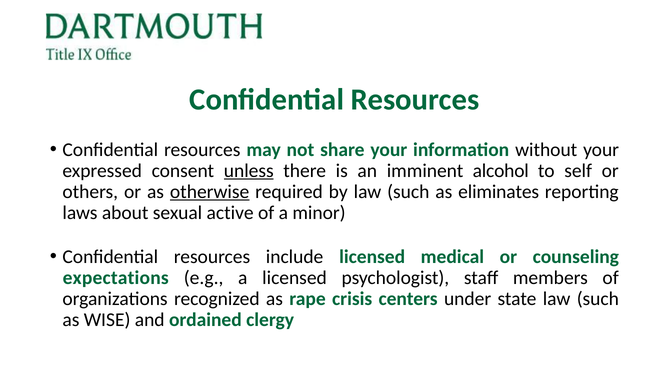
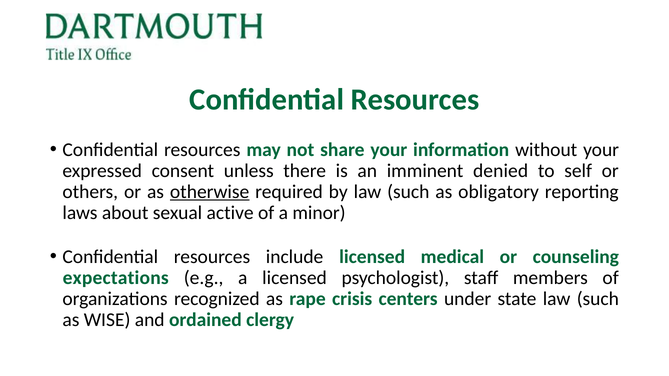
unless underline: present -> none
alcohol: alcohol -> denied
eliminates: eliminates -> obligatory
